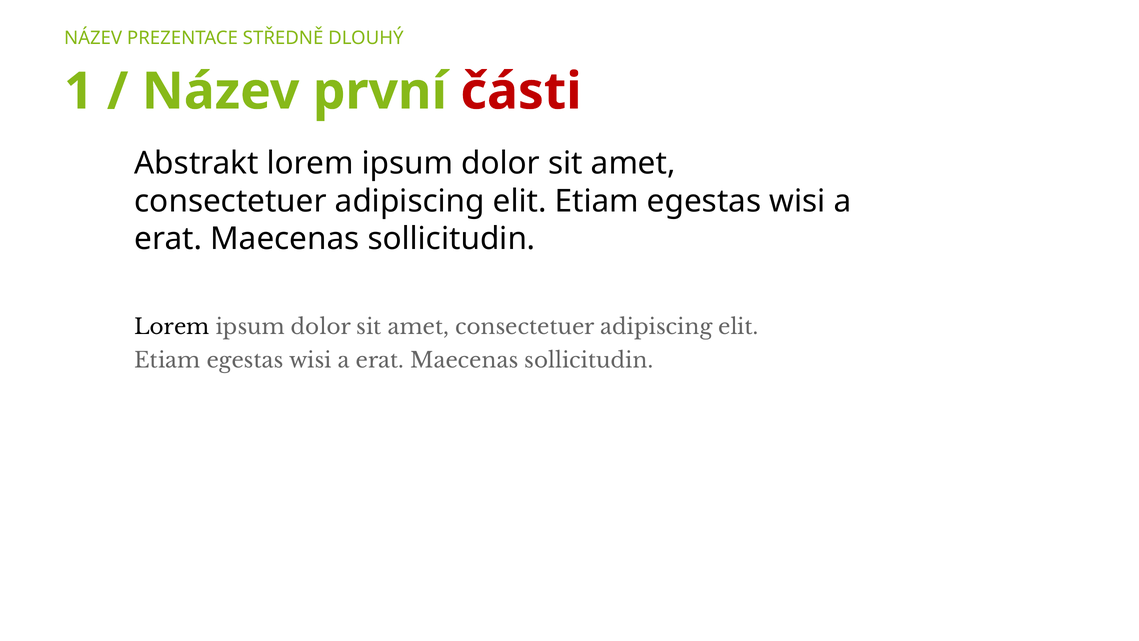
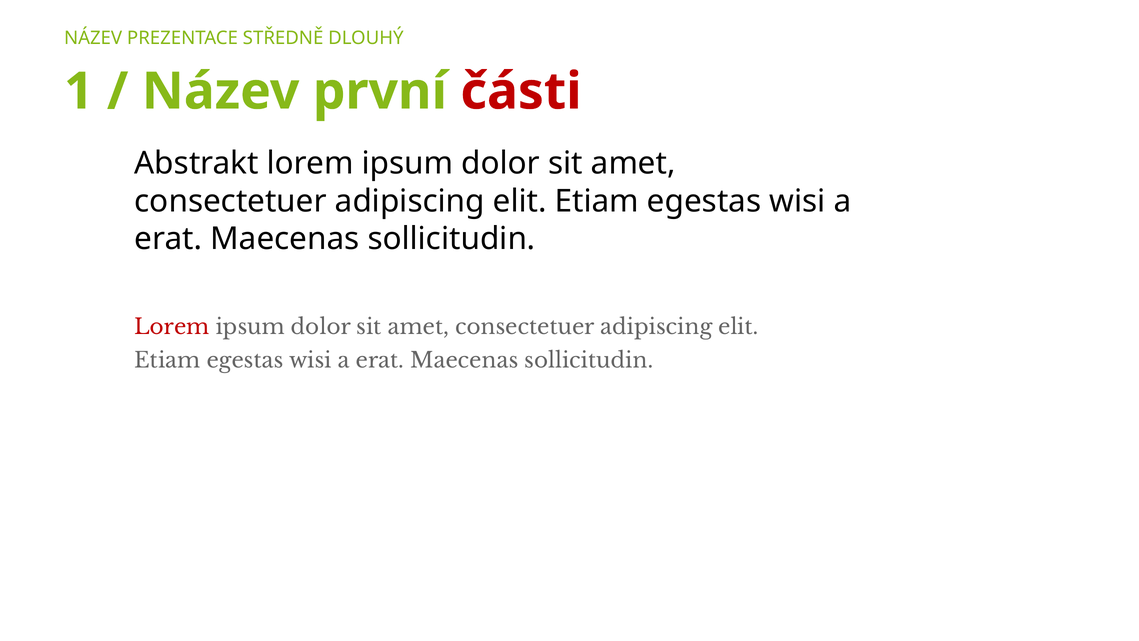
Lorem at (172, 327) colour: black -> red
